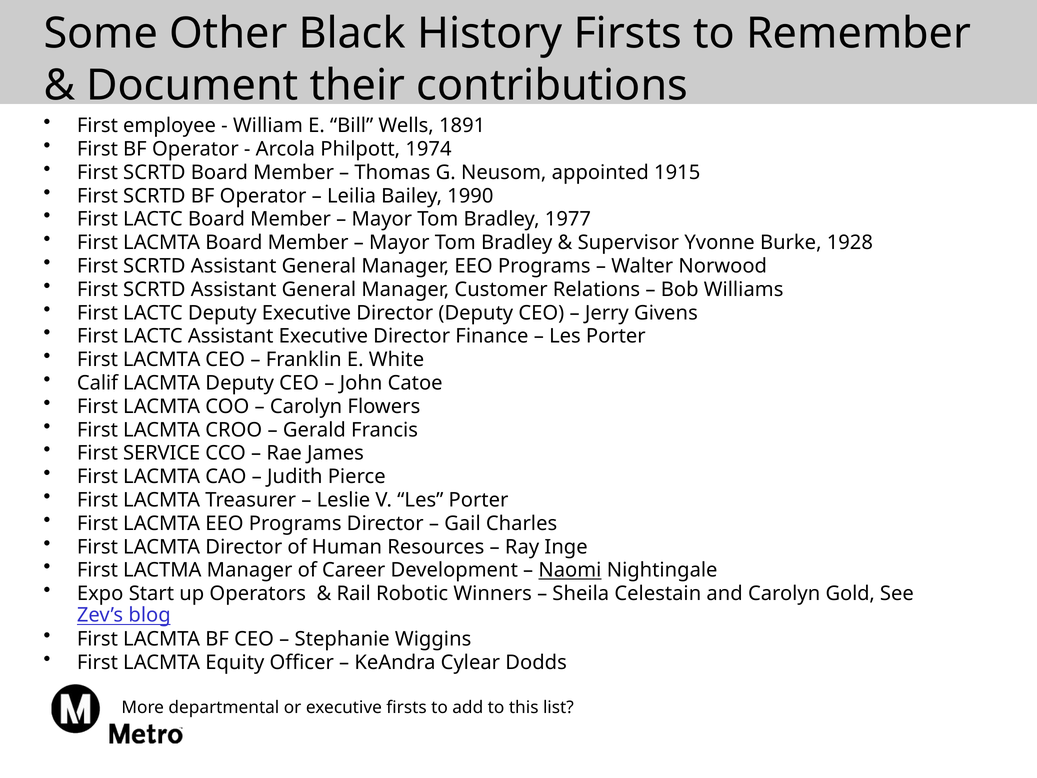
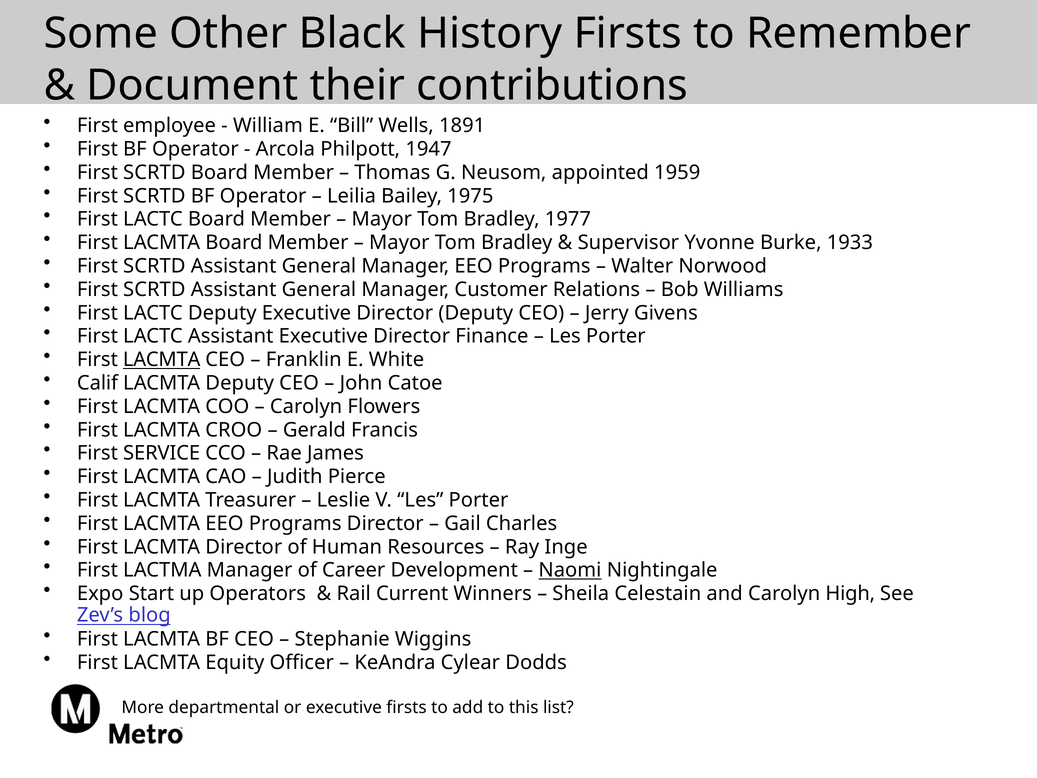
1974: 1974 -> 1947
1915: 1915 -> 1959
1990: 1990 -> 1975
1928: 1928 -> 1933
LACMTA at (162, 360) underline: none -> present
Robotic: Robotic -> Current
Gold: Gold -> High
